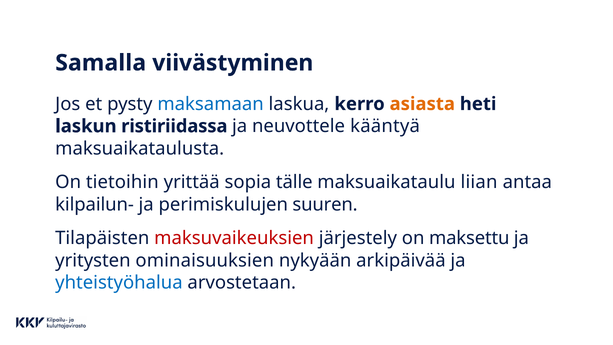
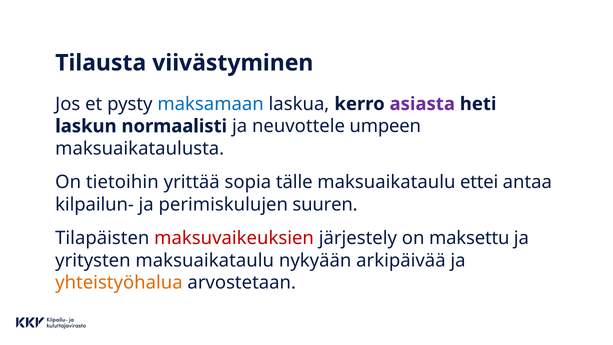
Samalla: Samalla -> Tilausta
asiasta colour: orange -> purple
ristiriidassa: ristiriidassa -> normaalisti
kääntyä: kääntyä -> umpeen
liian: liian -> ettei
yritysten ominaisuuksien: ominaisuuksien -> maksuaikataulu
yhteistyöhalua colour: blue -> orange
